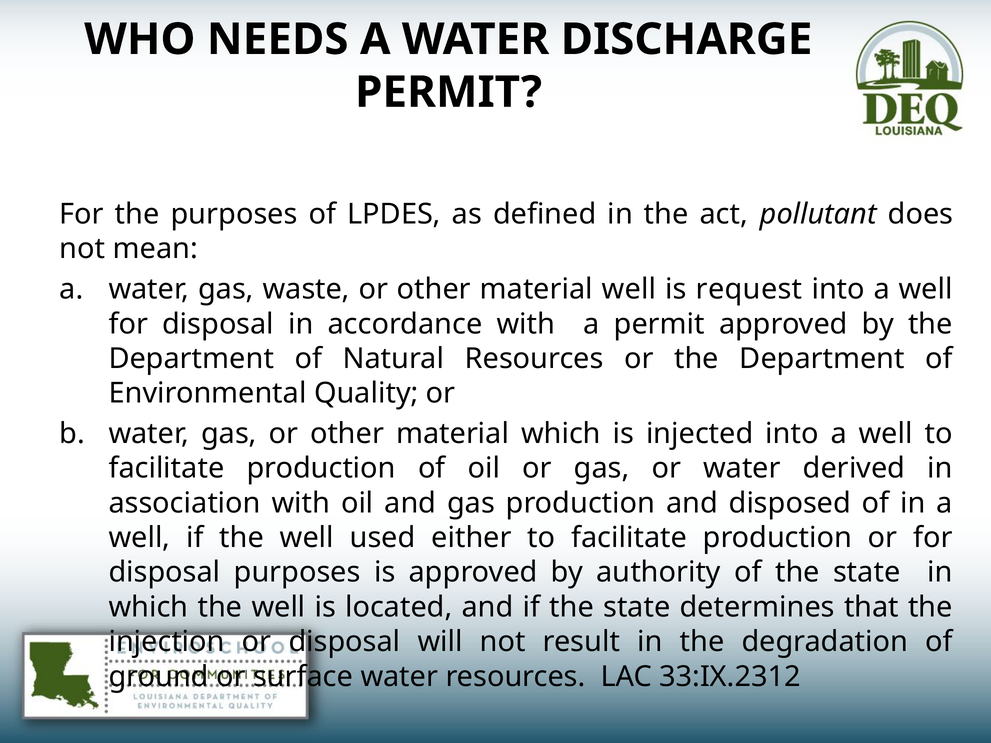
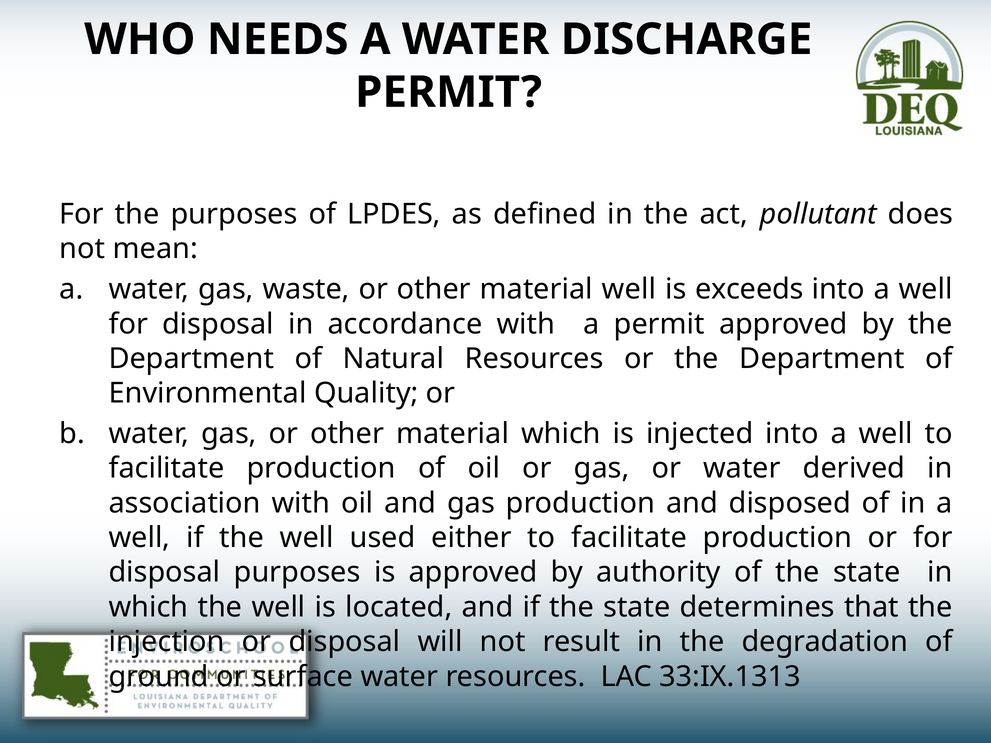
request: request -> exceeds
33:IX.2312: 33:IX.2312 -> 33:IX.1313
